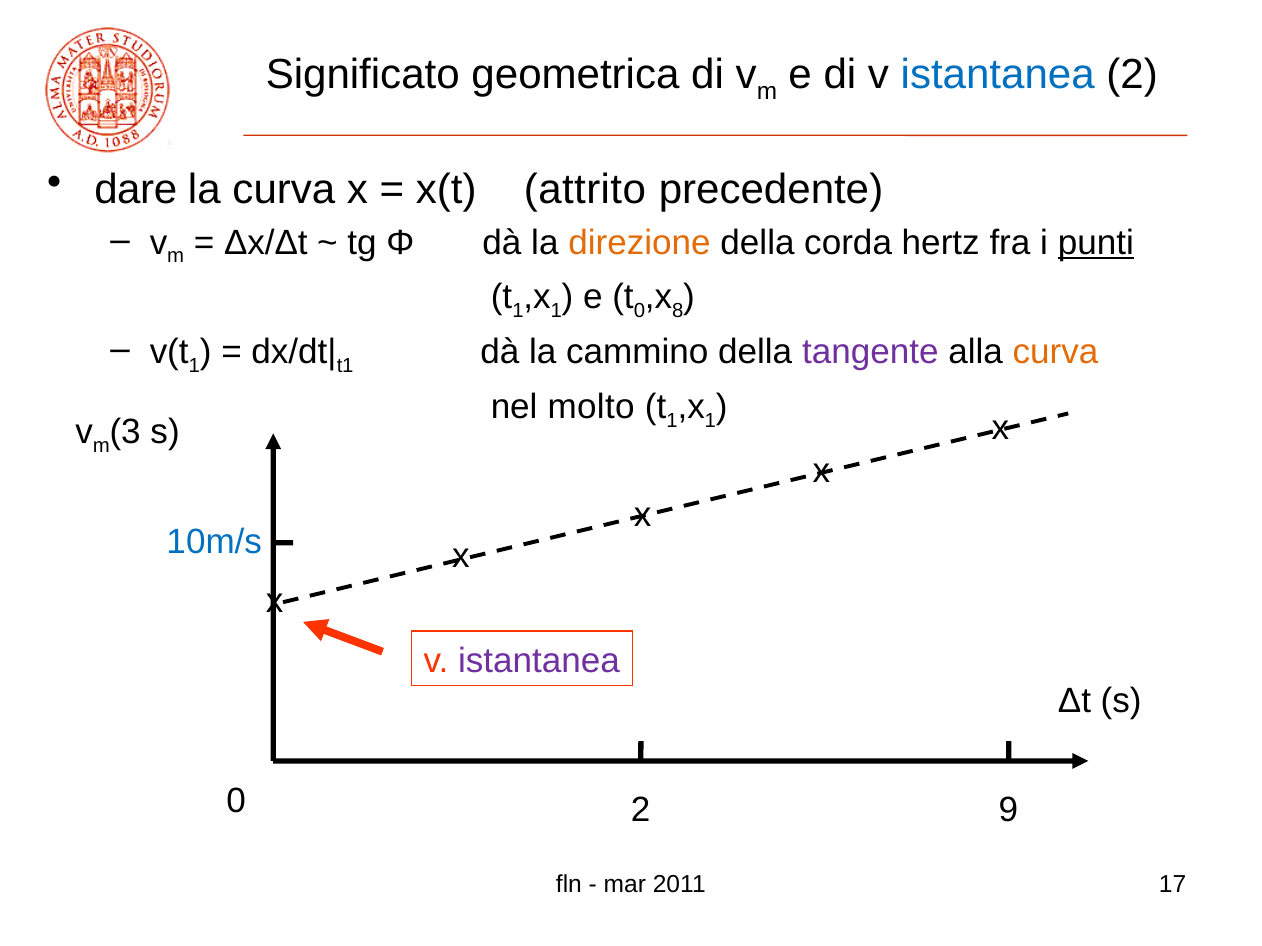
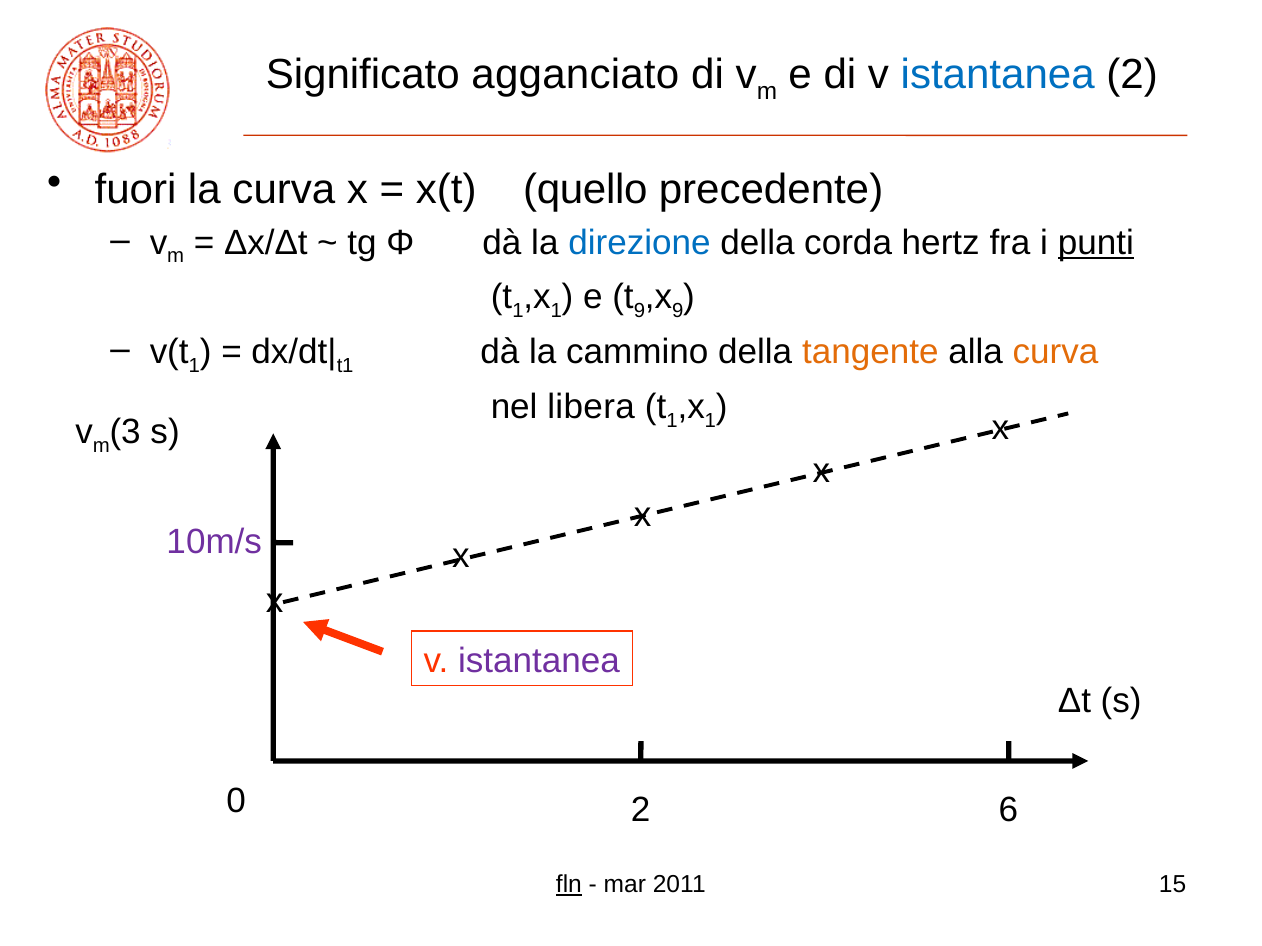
geometrica: geometrica -> agganciato
dare: dare -> fuori
attrito: attrito -> quello
direzione colour: orange -> blue
0 at (639, 311): 0 -> 9
8 at (678, 311): 8 -> 9
tangente colour: purple -> orange
molto: molto -> libera
10m/s colour: blue -> purple
9: 9 -> 6
fln underline: none -> present
17: 17 -> 15
